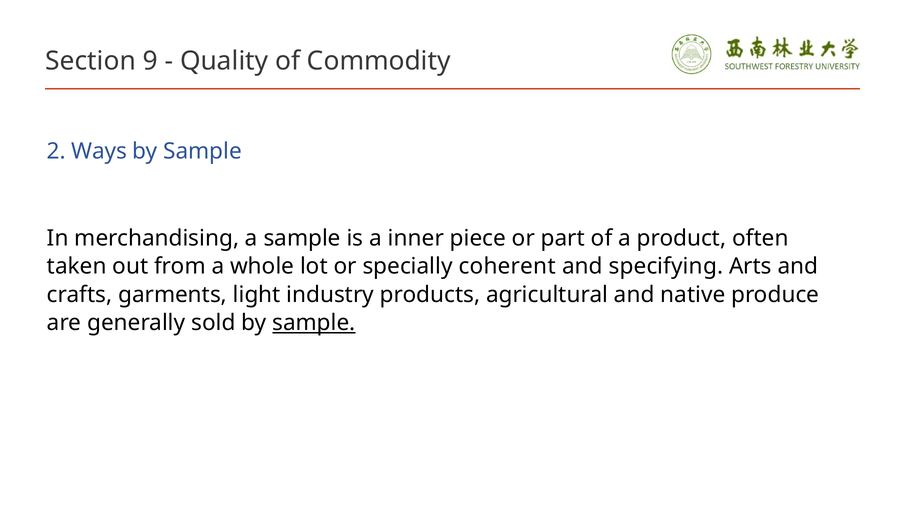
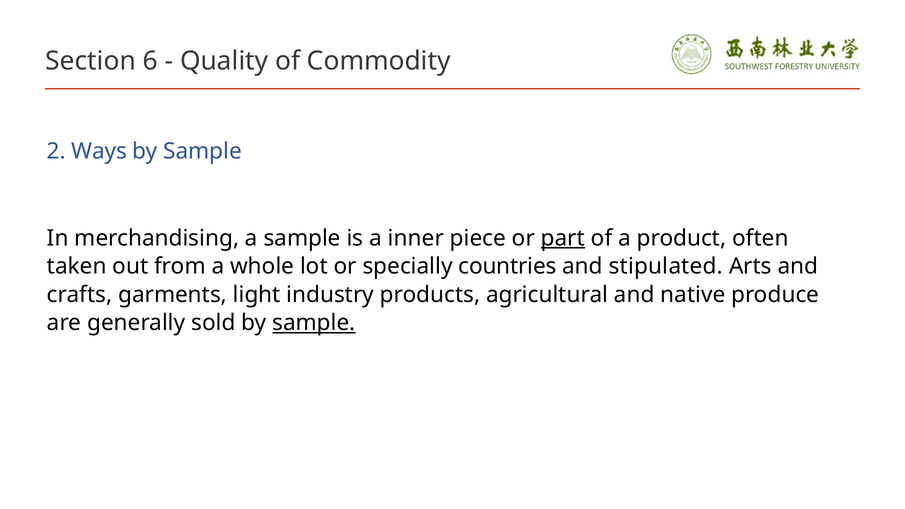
9: 9 -> 6
part underline: none -> present
coherent: coherent -> countries
specifying: specifying -> stipulated
